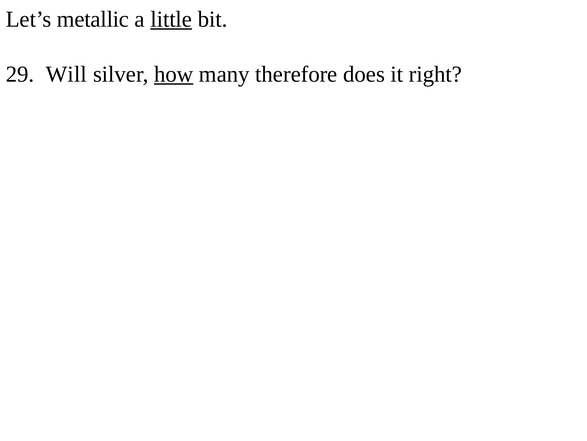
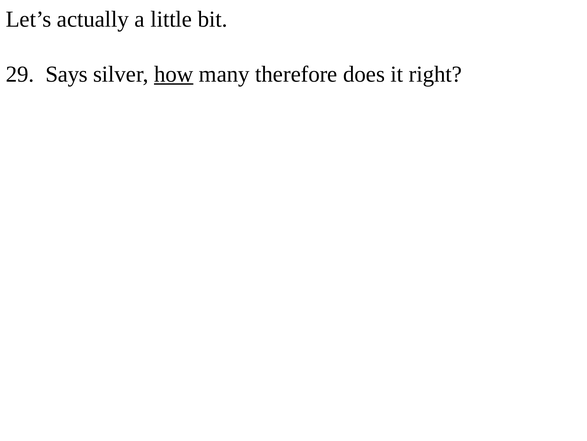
metallic: metallic -> actually
little underline: present -> none
Will: Will -> Says
